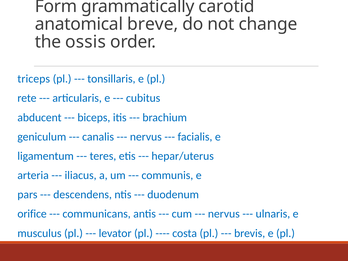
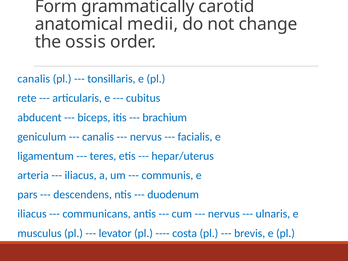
breve: breve -> medii
triceps at (34, 79): triceps -> canalis
orifice at (32, 214): orifice -> iliacus
